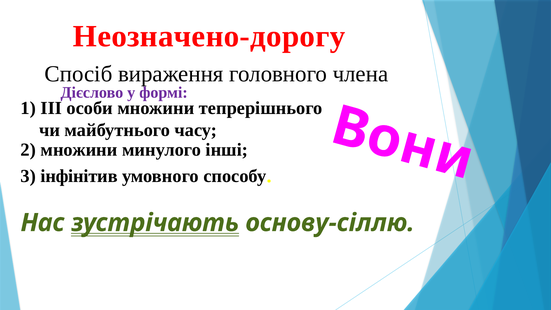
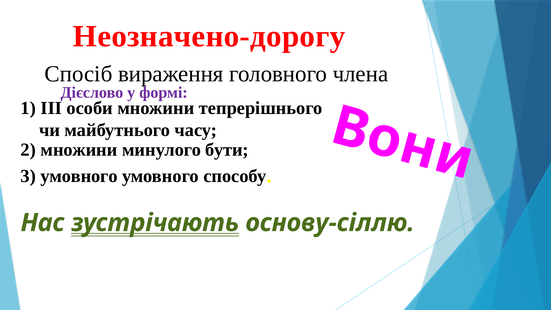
інші: інші -> бути
3 інфінітив: інфінітив -> умовного
